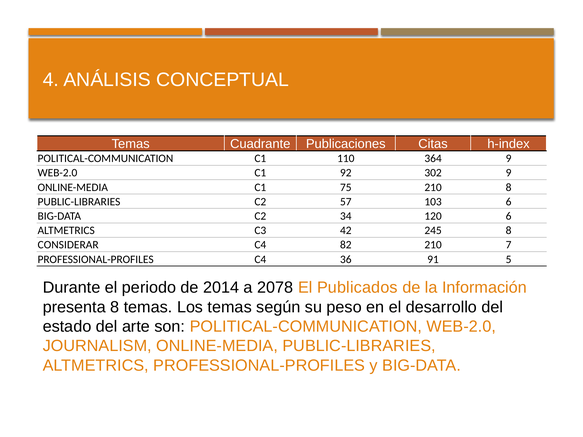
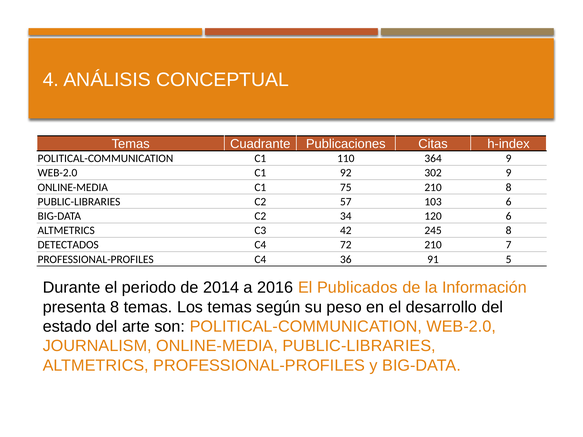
CONSIDERAR: CONSIDERAR -> DETECTADOS
82: 82 -> 72
2078: 2078 -> 2016
